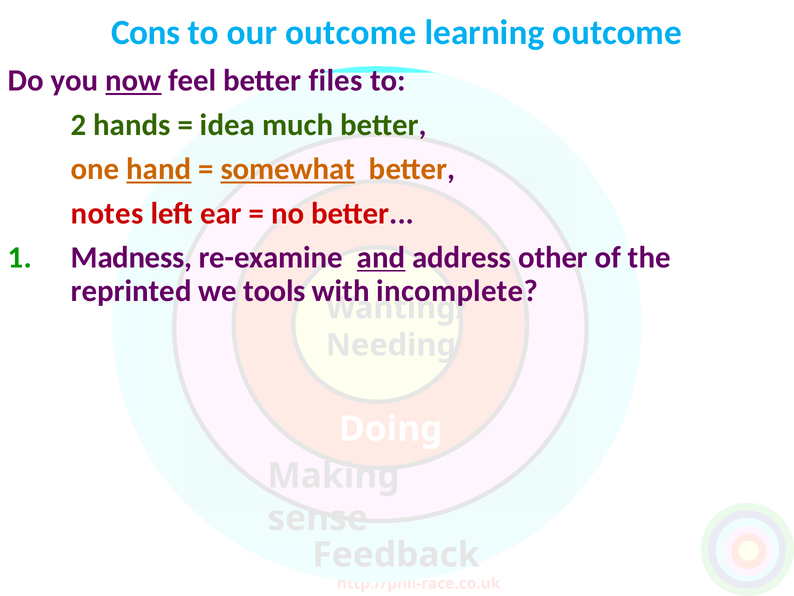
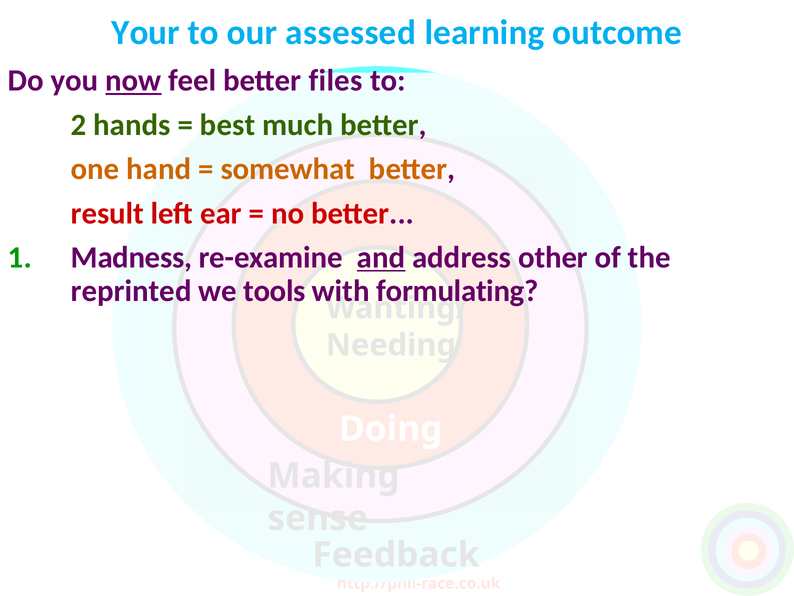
Cons: Cons -> Your
our outcome: outcome -> assessed
idea: idea -> best
hand underline: present -> none
somewhat underline: present -> none
notes: notes -> result
incomplete: incomplete -> formulating
